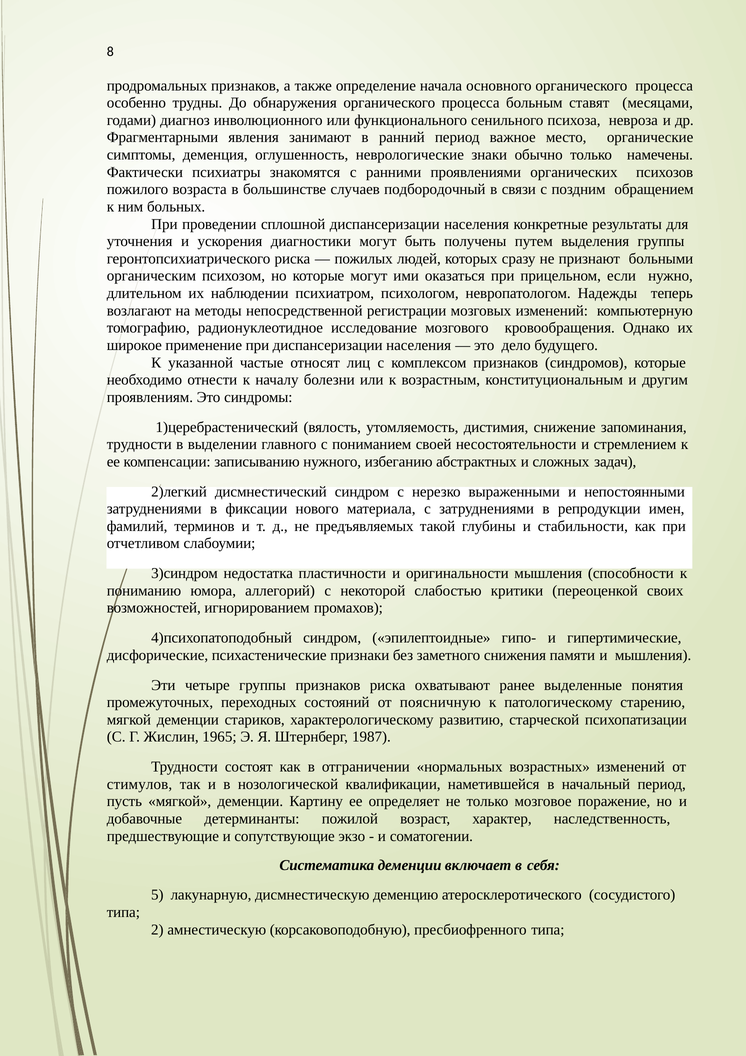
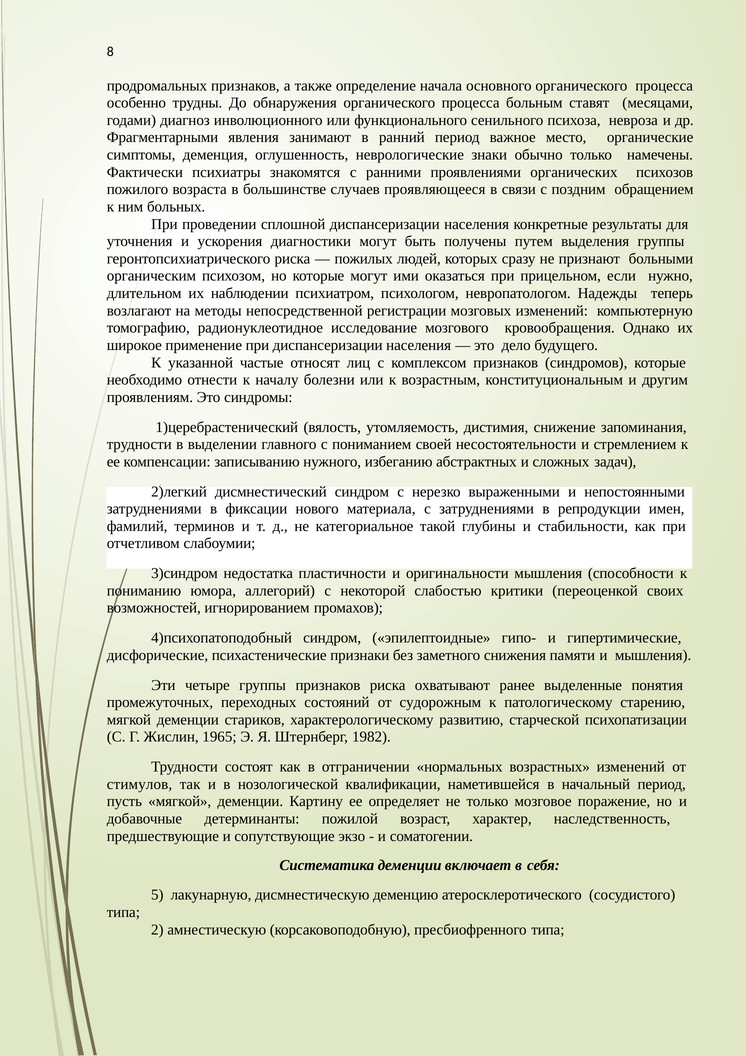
подбородочный: подбородочный -> проявляющееся
предъявляемых: предъявляемых -> категориальное
поясничную: поясничную -> судорожным
1987: 1987 -> 1982
